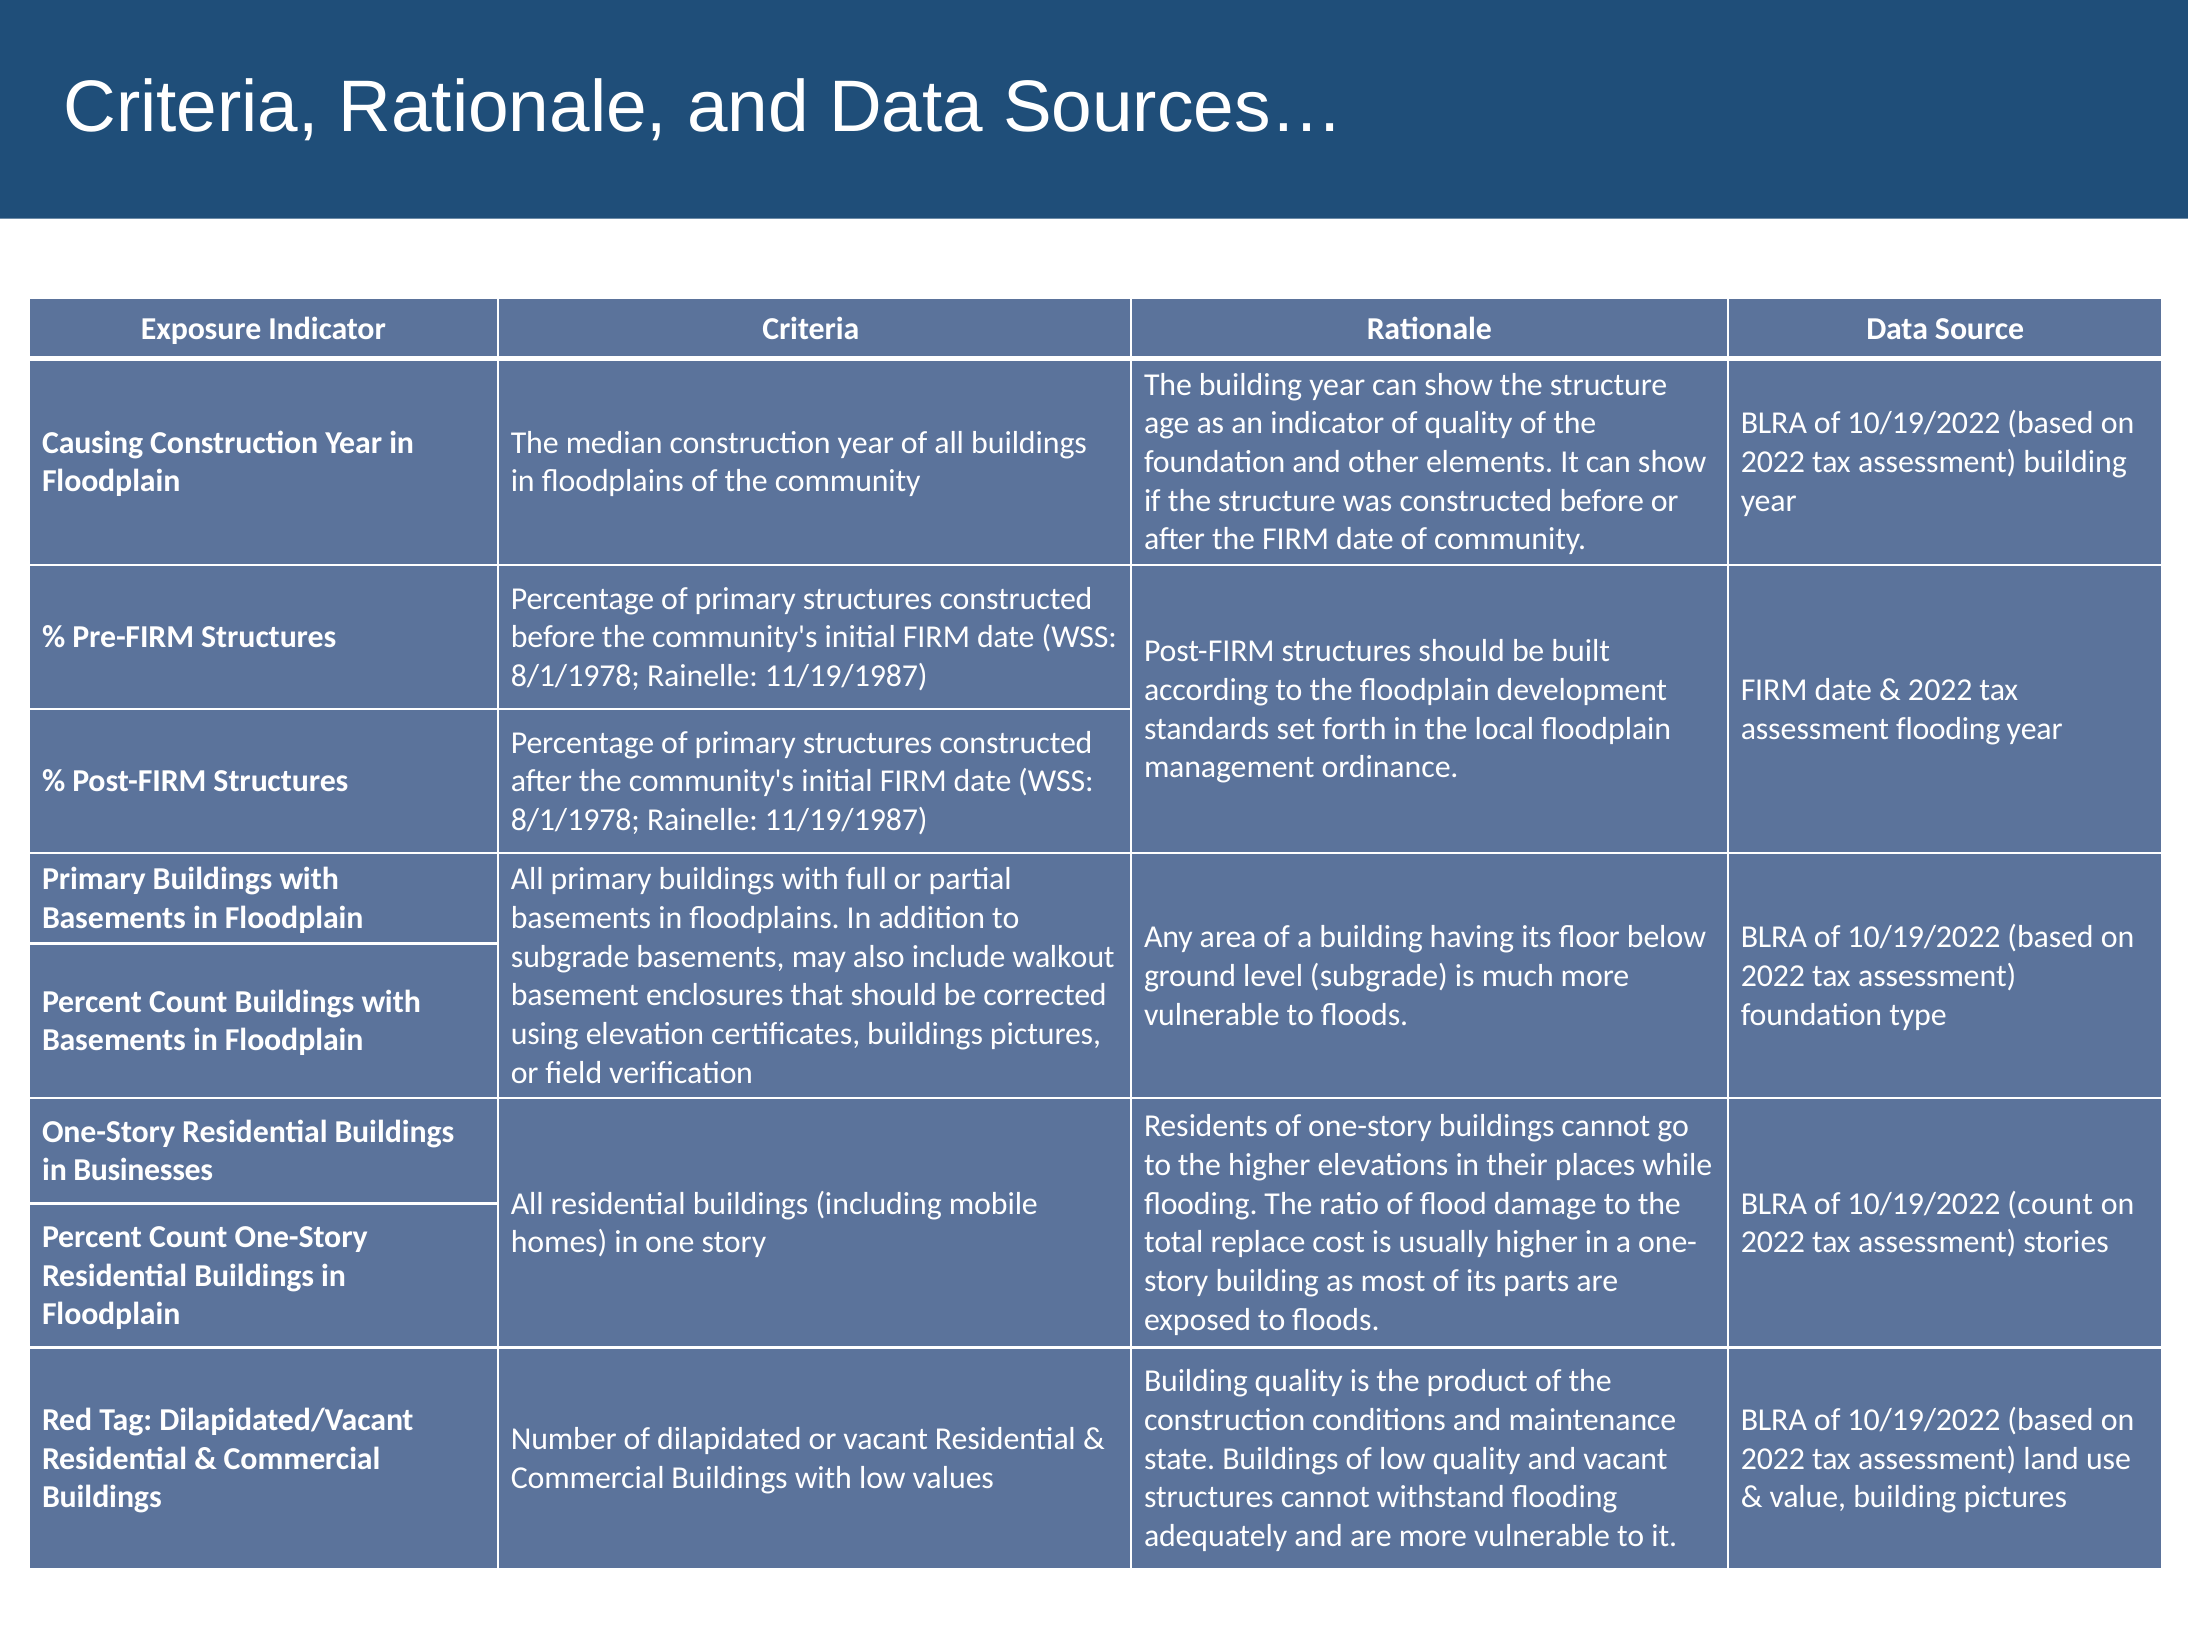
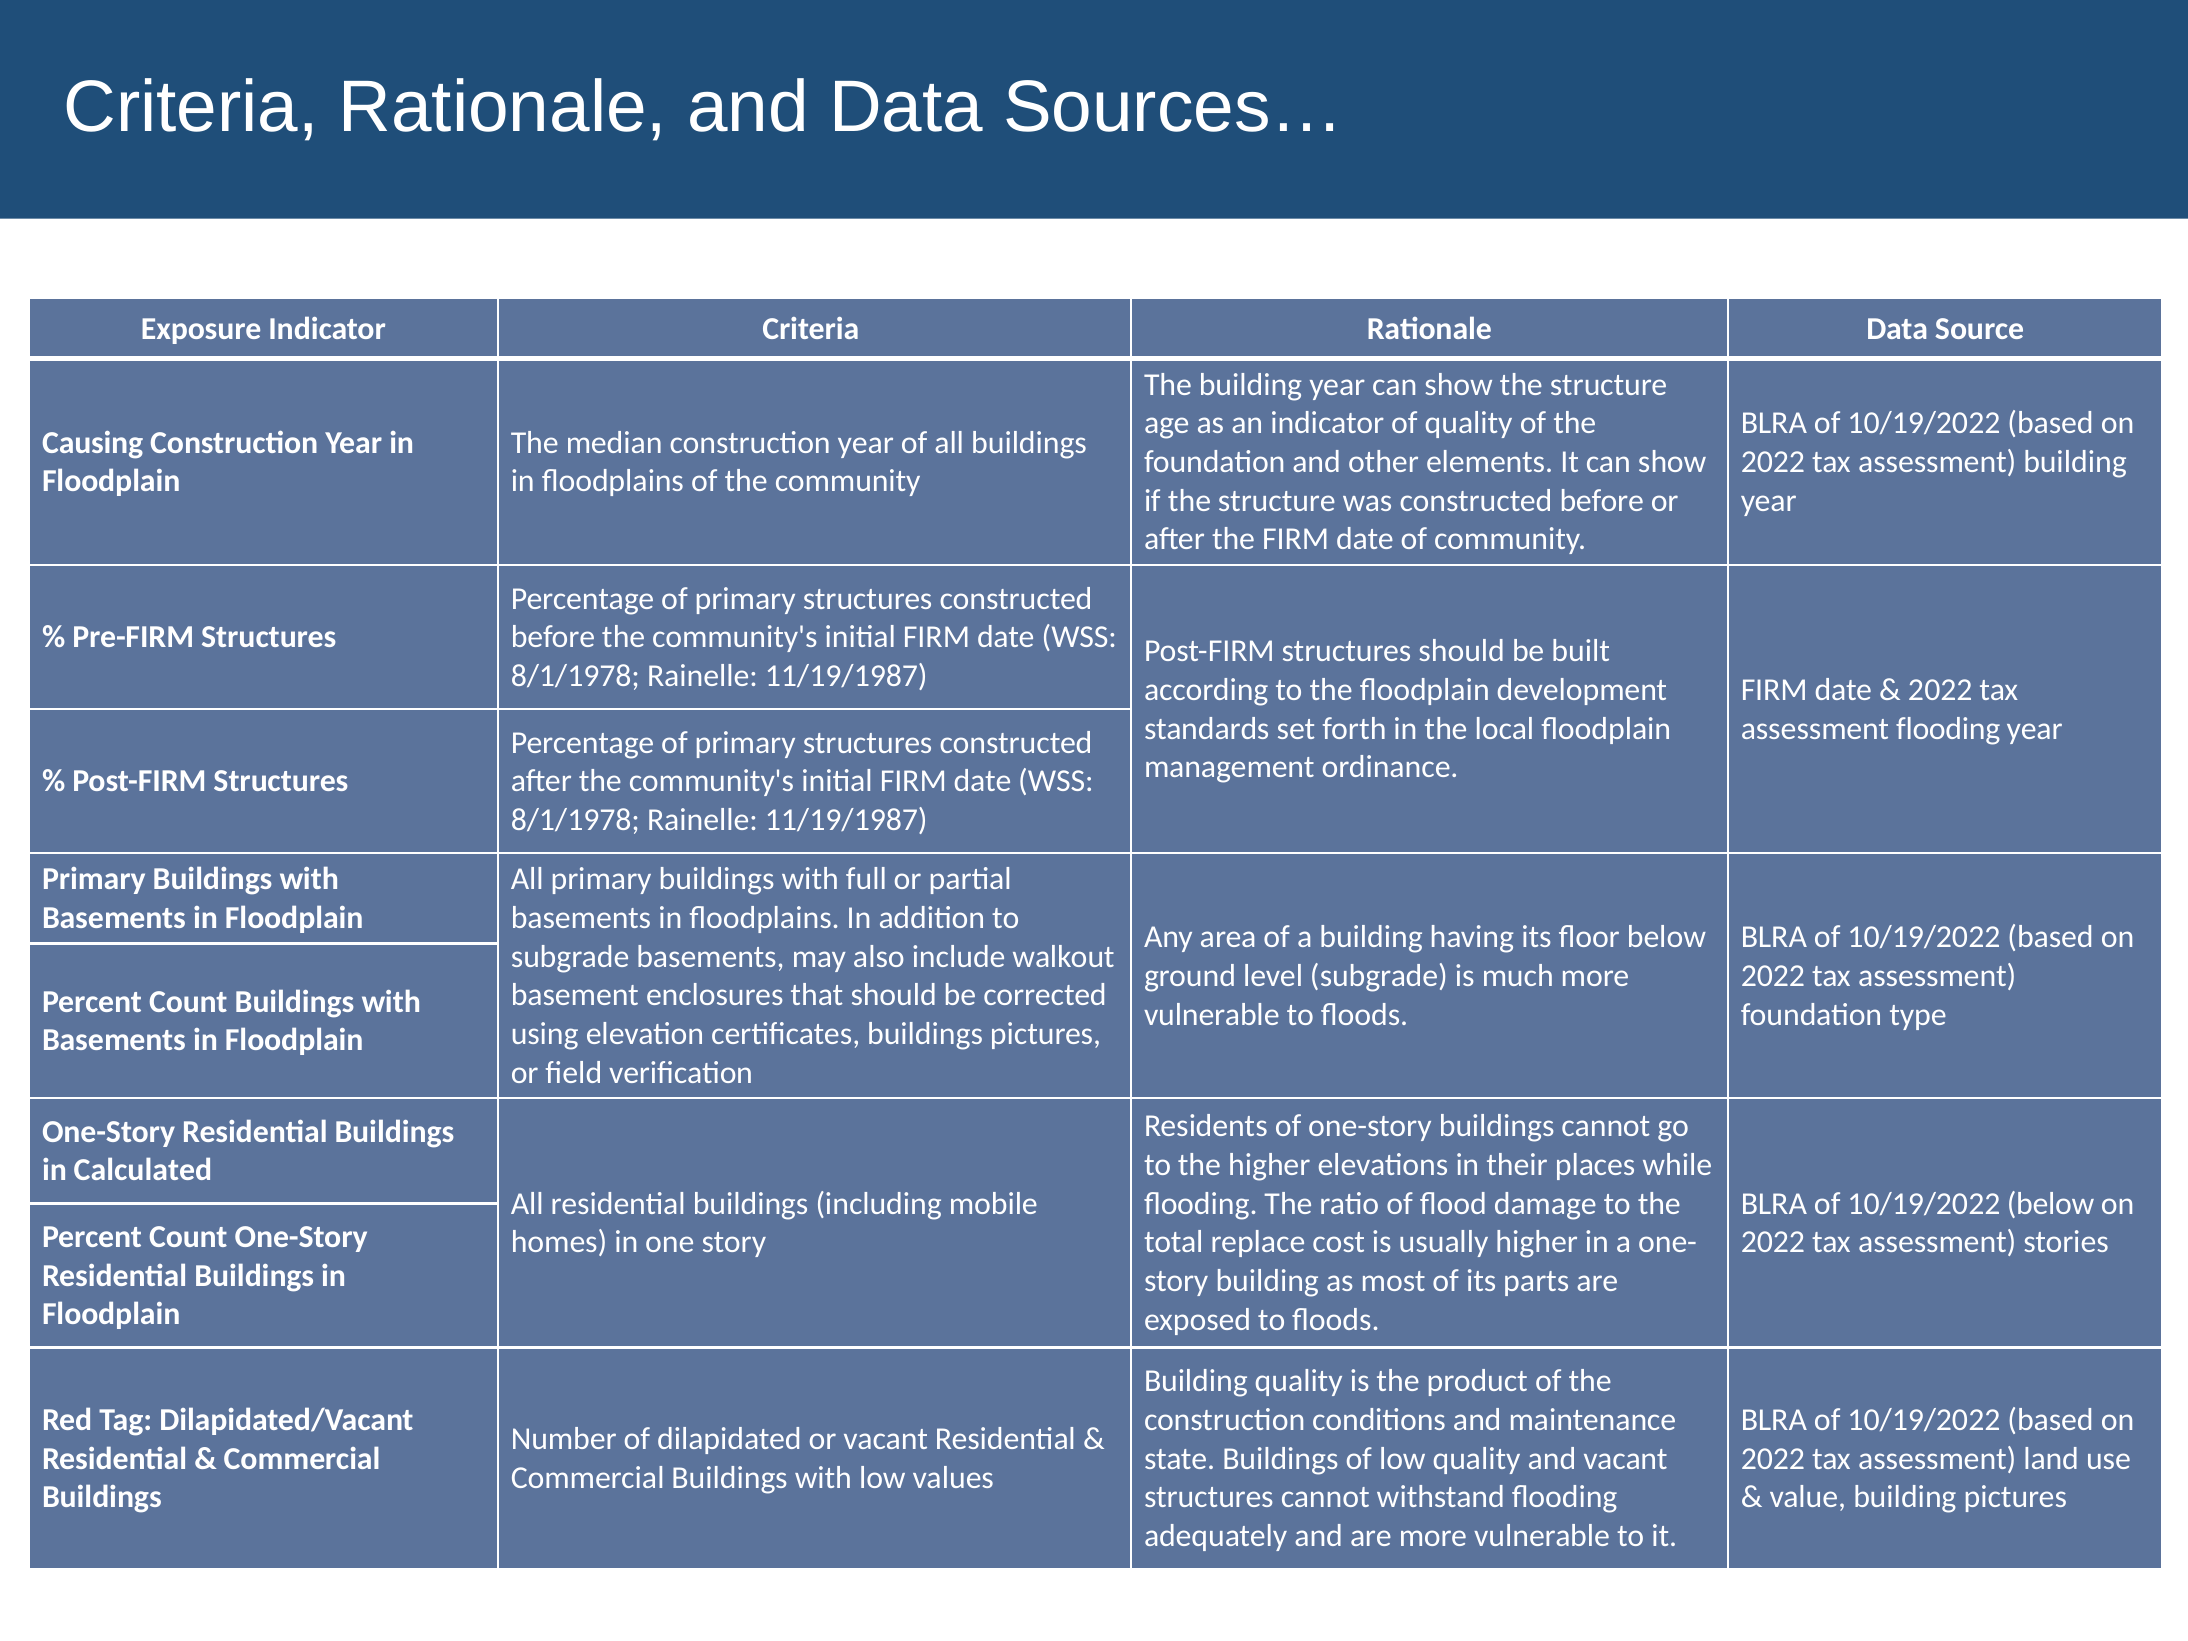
Businesses: Businesses -> Calculated
10/19/2022 count: count -> below
